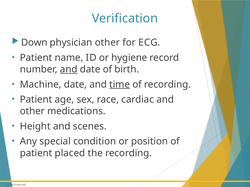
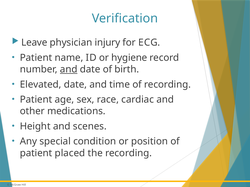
Down: Down -> Leave
physician other: other -> injury
Machine: Machine -> Elevated
time underline: present -> none
